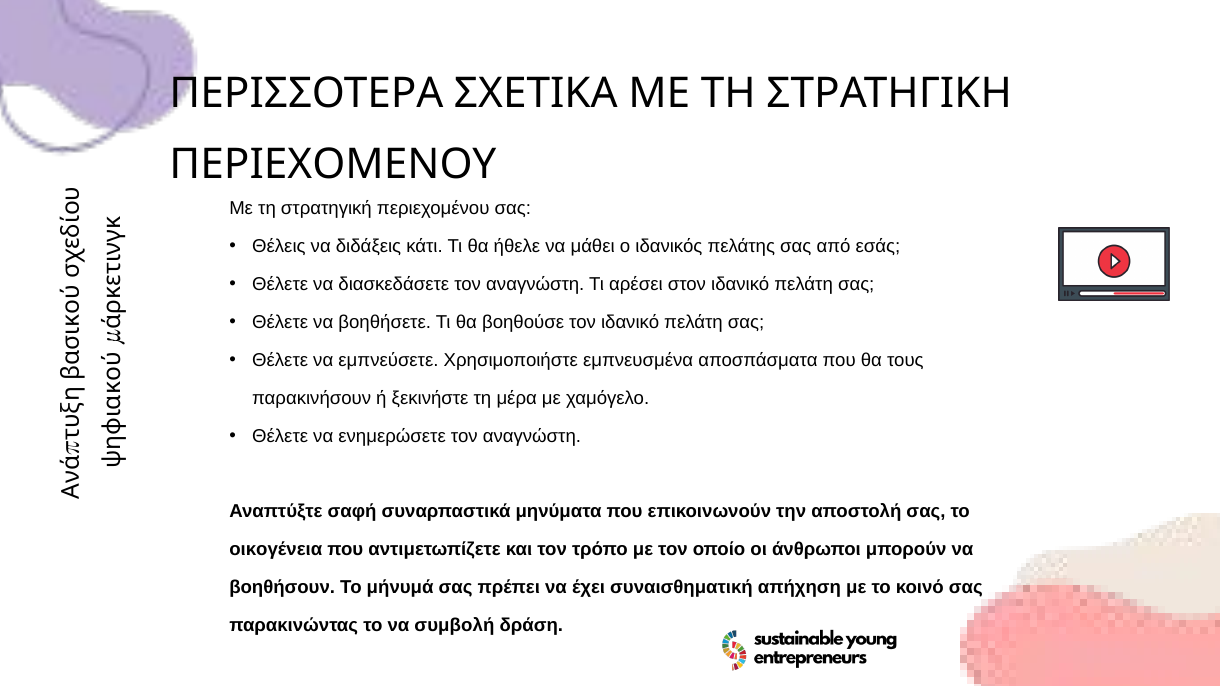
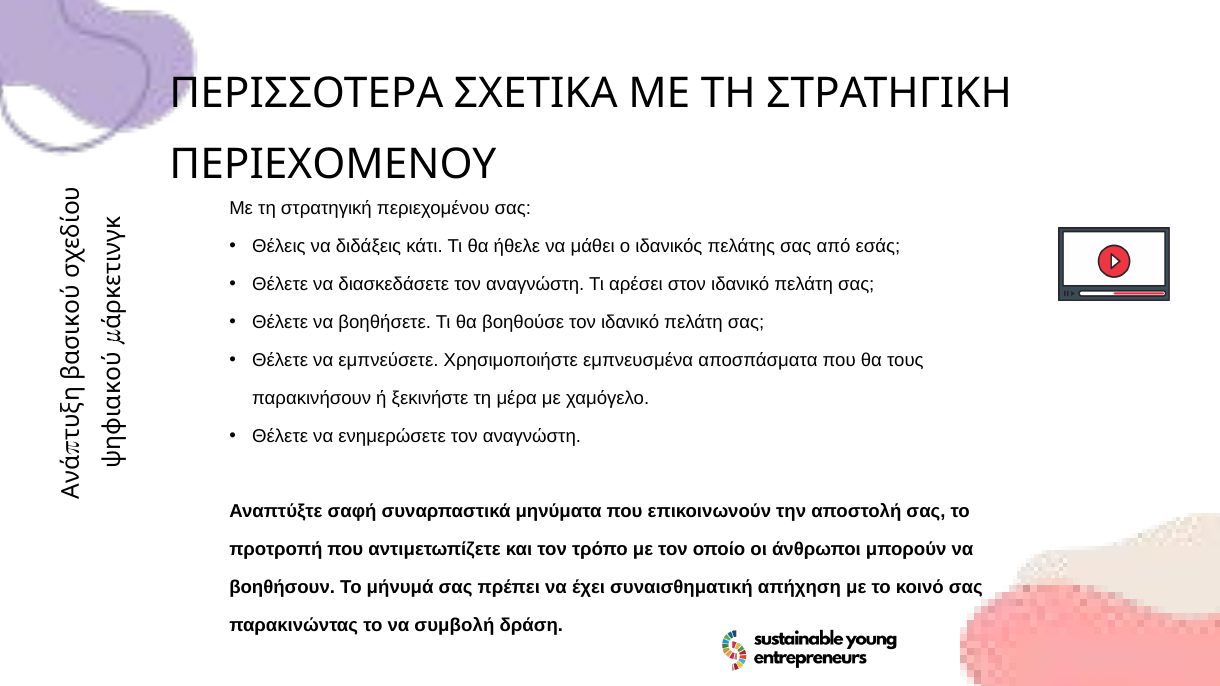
οικογένεια: οικογένεια -> προτροπή
